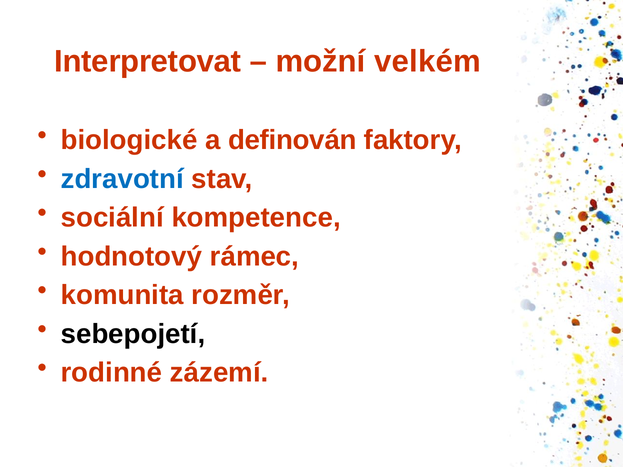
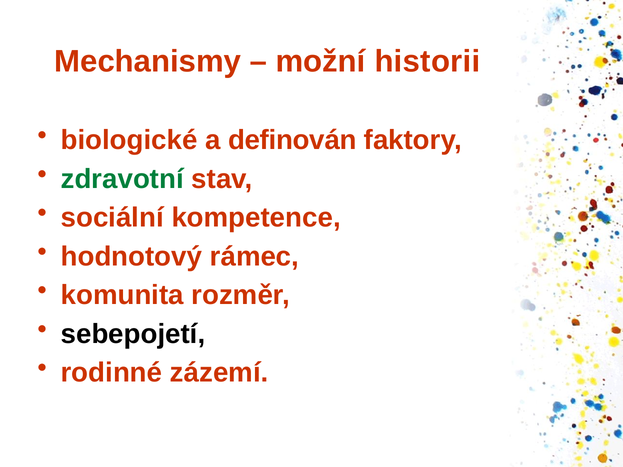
Interpretovat: Interpretovat -> Mechanismy
velkém: velkém -> historii
zdravotní colour: blue -> green
